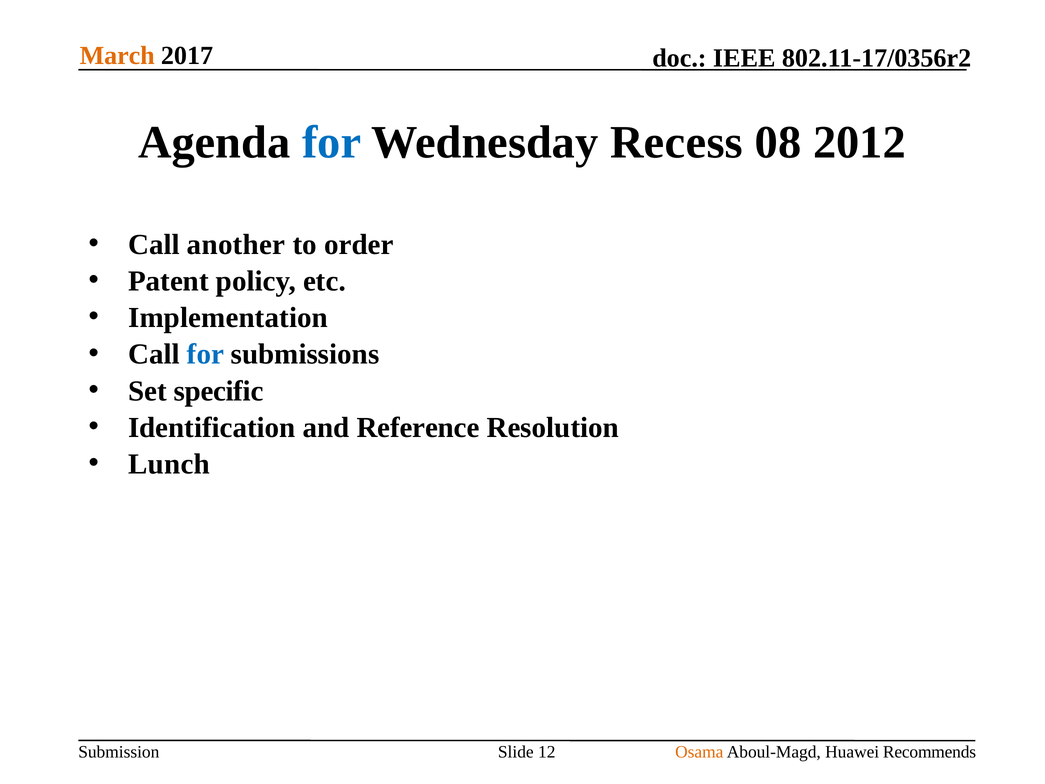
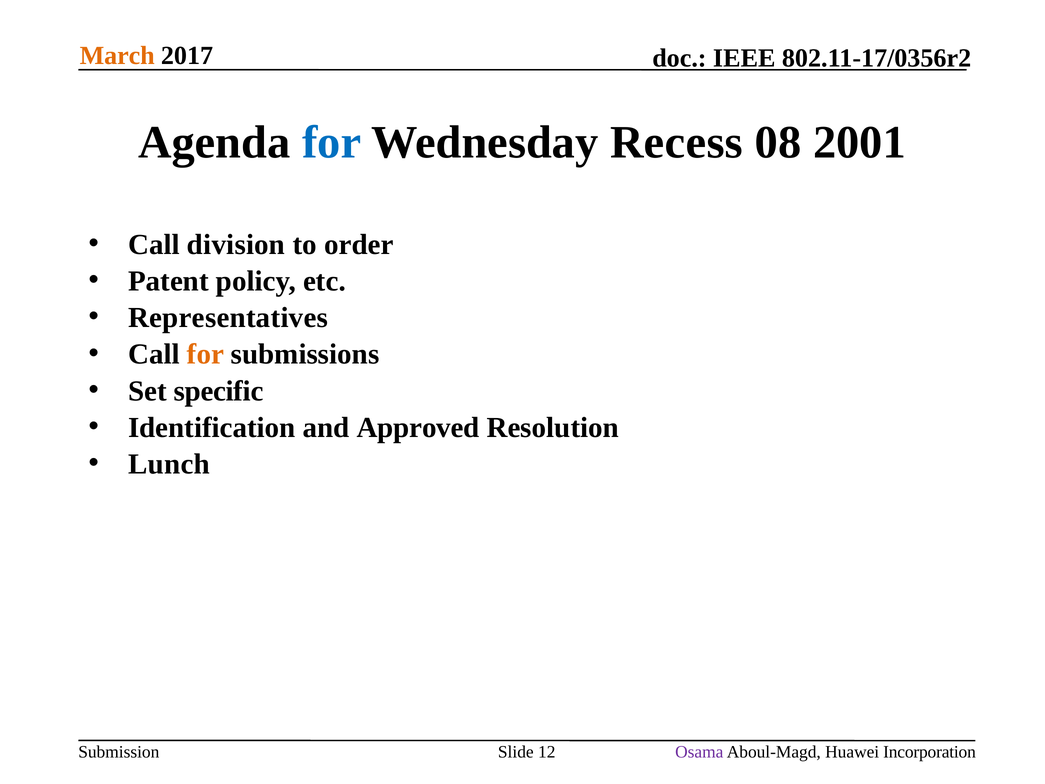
2012: 2012 -> 2001
another: another -> division
Implementation: Implementation -> Representatives
for at (205, 354) colour: blue -> orange
Reference: Reference -> Approved
Osama colour: orange -> purple
Recommends: Recommends -> Incorporation
